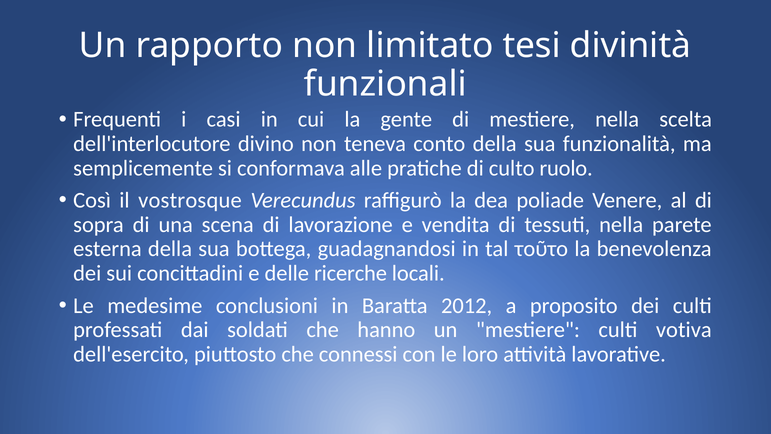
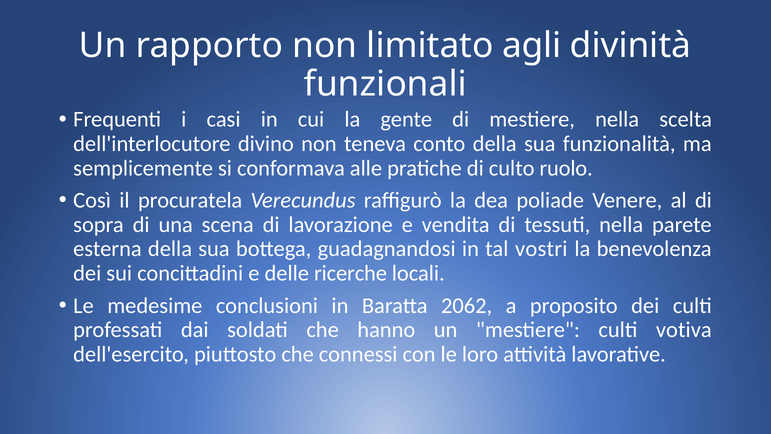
tesi: tesi -> agli
vostrosque: vostrosque -> procuratela
τοῦτο: τοῦτο -> vostri
2012: 2012 -> 2062
